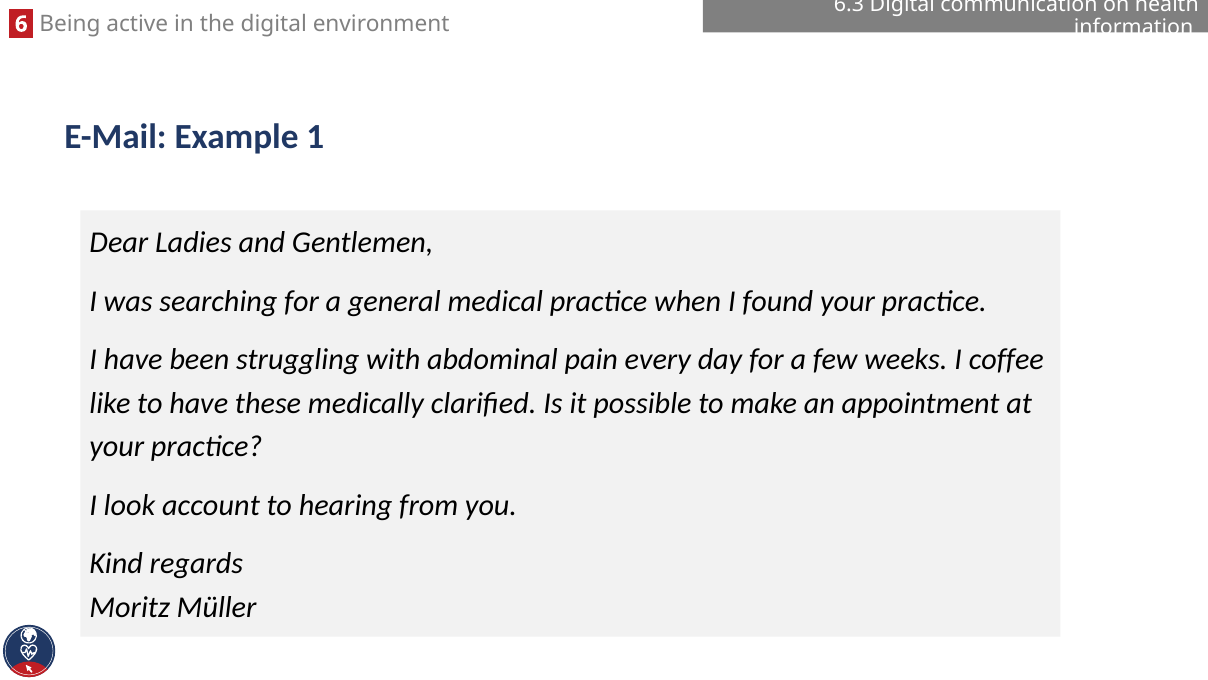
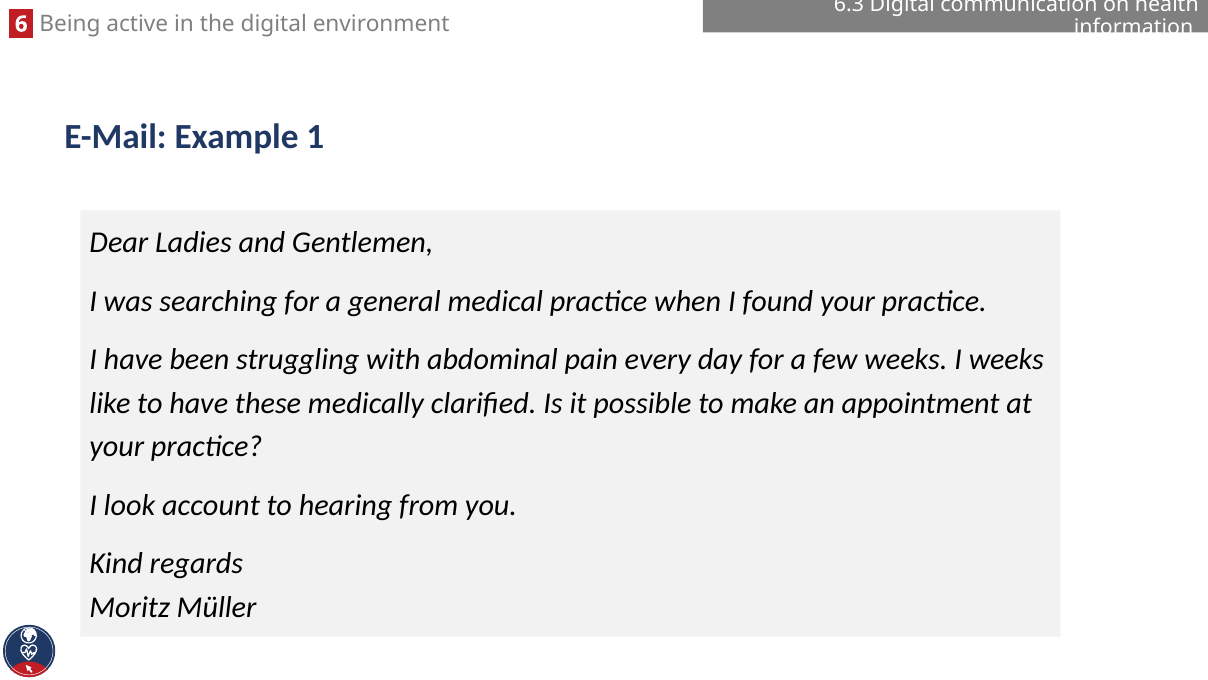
I coffee: coffee -> weeks
